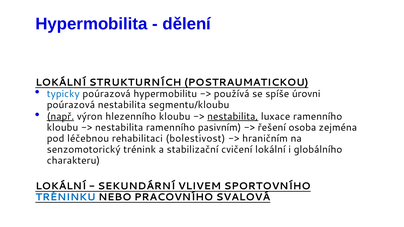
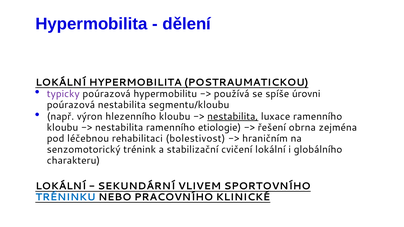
LOKÁLNÍ STRUKTURNÍCH: STRUKTURNÍCH -> HYPERMOBILITA
typicky colour: blue -> purple
např underline: present -> none
pasivním: pasivním -> etiologie
osoba: osoba -> obrna
SVALOVÁ: SVALOVÁ -> KLINICKÉ
